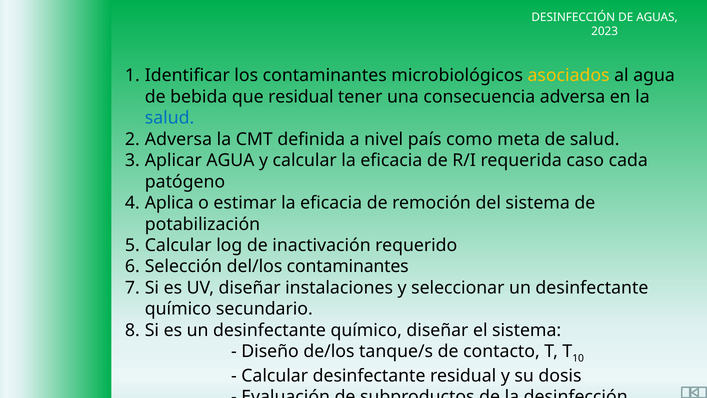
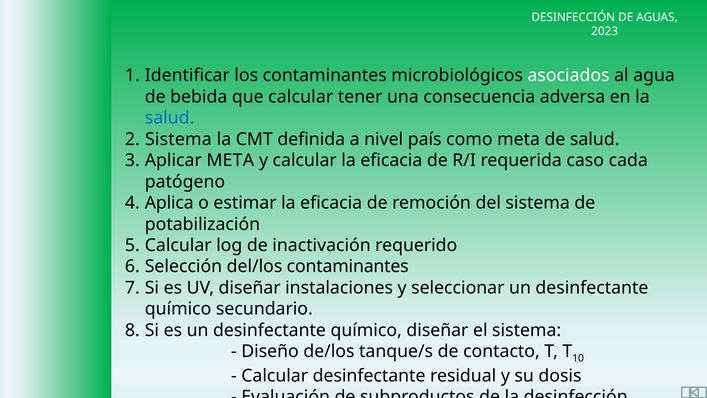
asociados colour: yellow -> white
que residual: residual -> calcular
Adversa at (178, 139): Adversa -> Sistema
Aplicar AGUA: AGUA -> META
